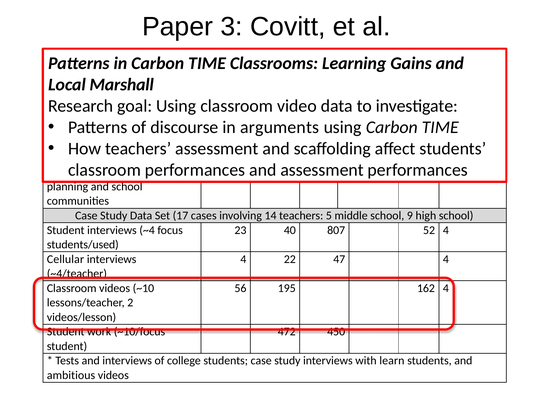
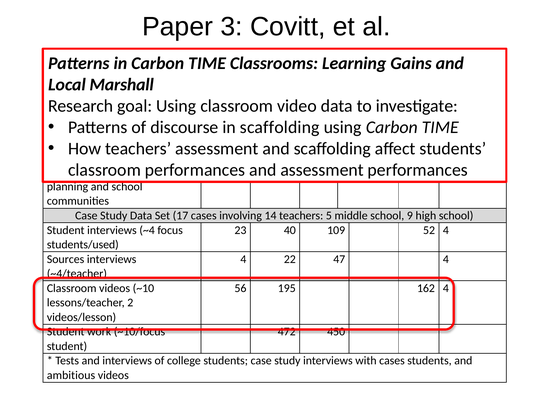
in arguments: arguments -> scaffolding
807: 807 -> 109
Cellular: Cellular -> Sources
with learn: learn -> cases
